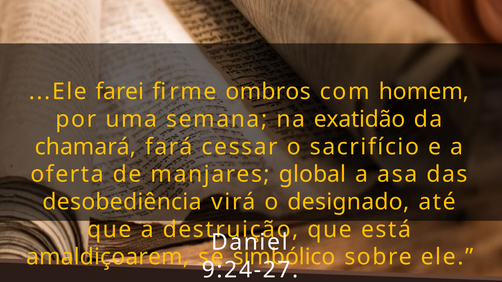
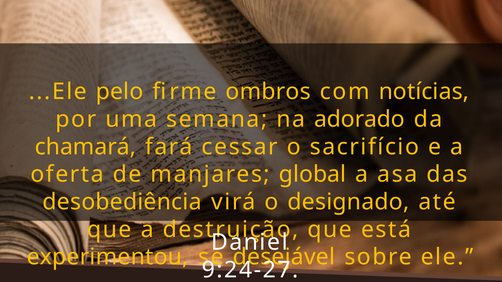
farei: farei -> pelo
homem: homem -> notícias
exatidão: exatidão -> adorado
amaldiçoarem: amaldiçoarem -> experimentou
simbólico: simbólico -> desejável
